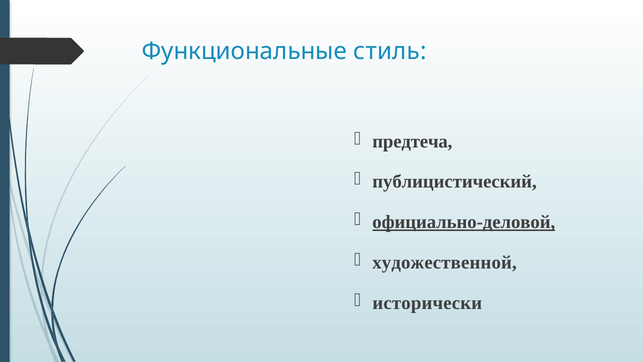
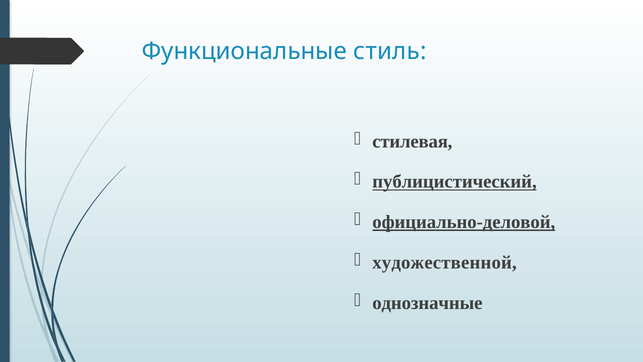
предтеча: предтеча -> стилевая
публицистический underline: none -> present
исторически: исторически -> однозначные
